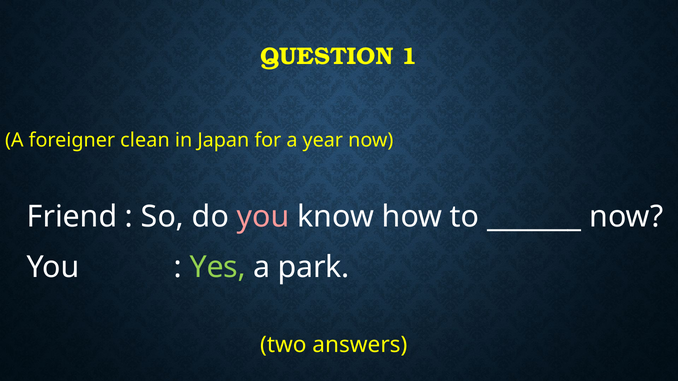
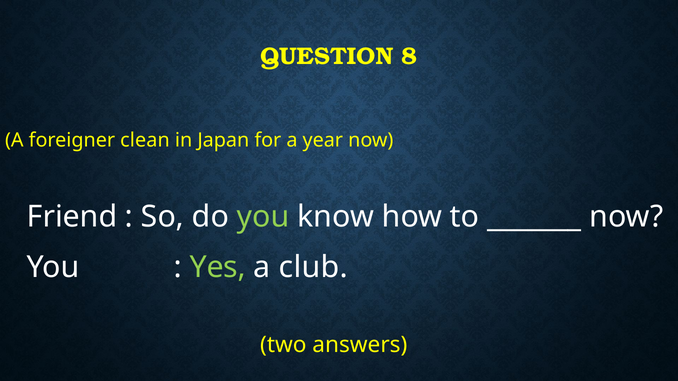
1: 1 -> 8
you at (263, 217) colour: pink -> light green
park: park -> club
